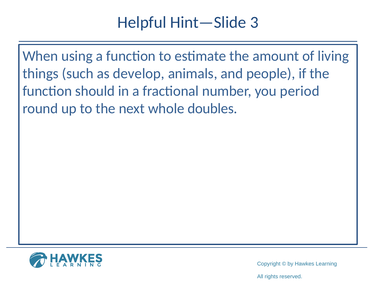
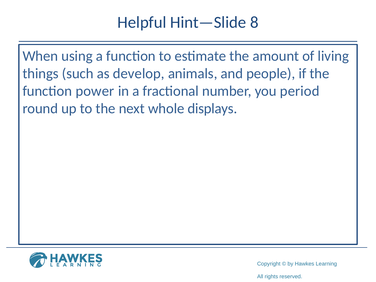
3: 3 -> 8
should: should -> power
doubles: doubles -> displays
